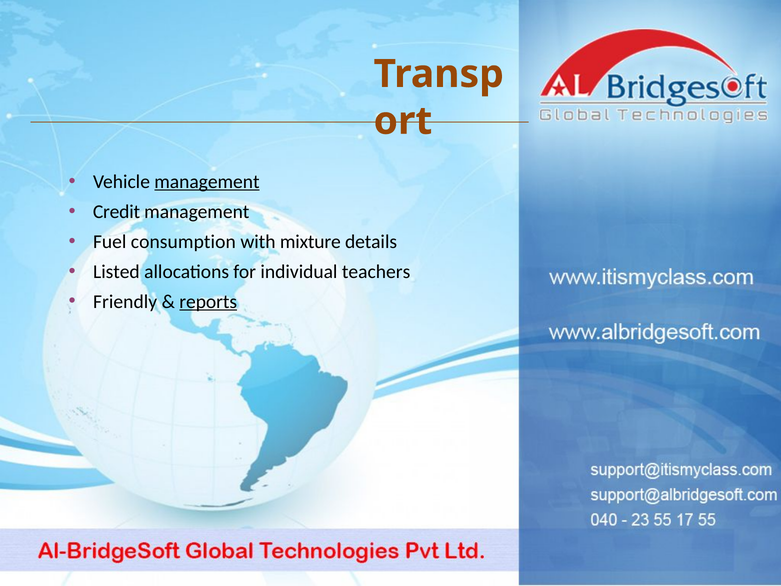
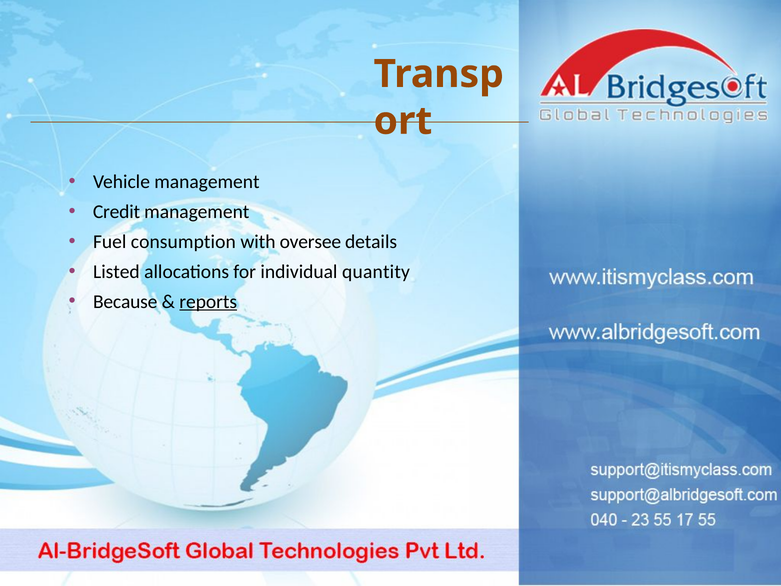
management at (207, 182) underline: present -> none
mixture: mixture -> oversee
teachers: teachers -> quantity
Friendly: Friendly -> Because
